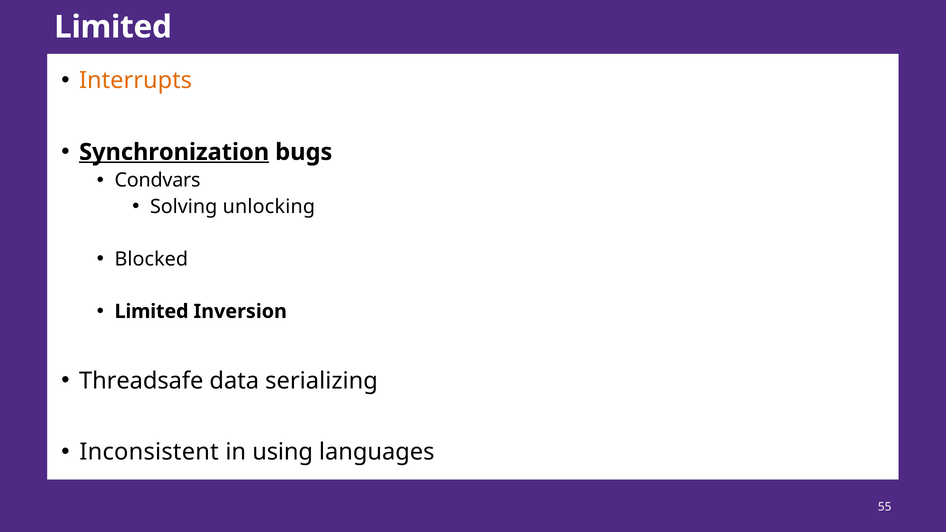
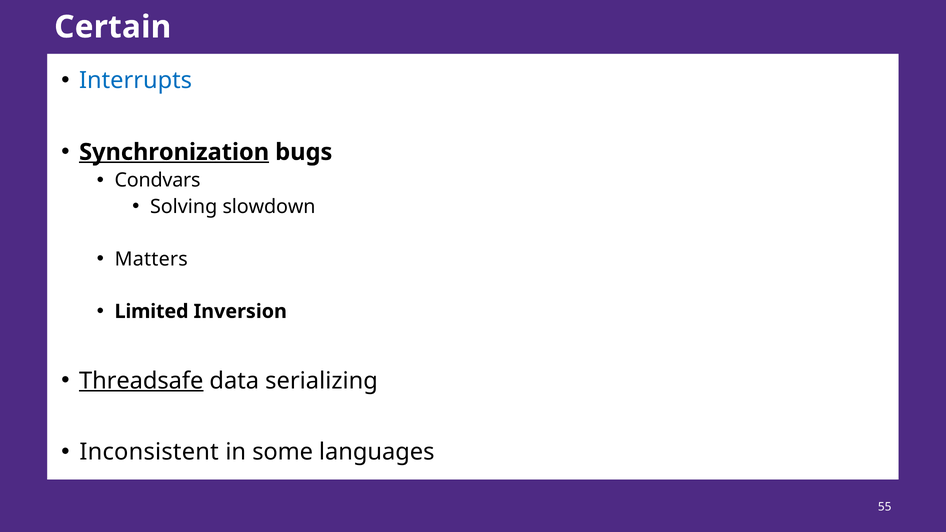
Limited at (113, 27): Limited -> Certain
Interrupts colour: orange -> blue
unlocking: unlocking -> slowdown
Blocked: Blocked -> Matters
Threadsafe underline: none -> present
using: using -> some
